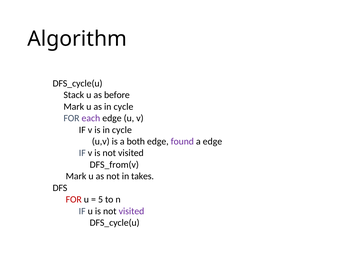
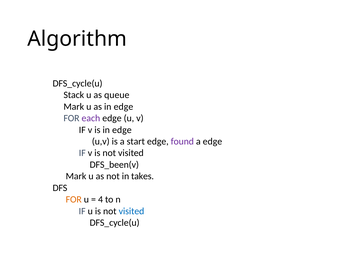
before: before -> queue
as in cycle: cycle -> edge
is in cycle: cycle -> edge
both: both -> start
DFS_from(v: DFS_from(v -> DFS_been(v
FOR at (74, 199) colour: red -> orange
5: 5 -> 4
visited at (131, 210) colour: purple -> blue
